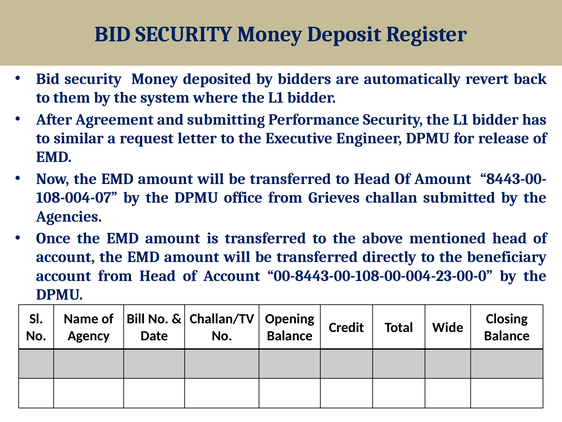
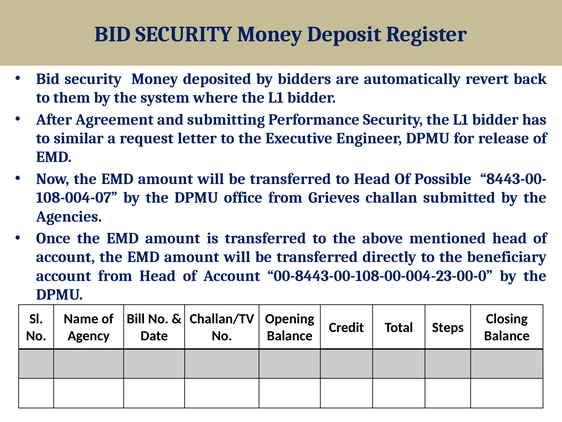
Of Amount: Amount -> Possible
Wide: Wide -> Steps
